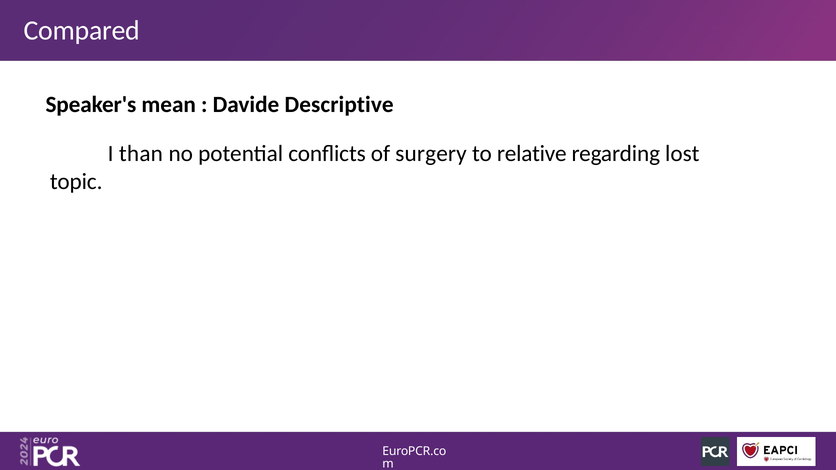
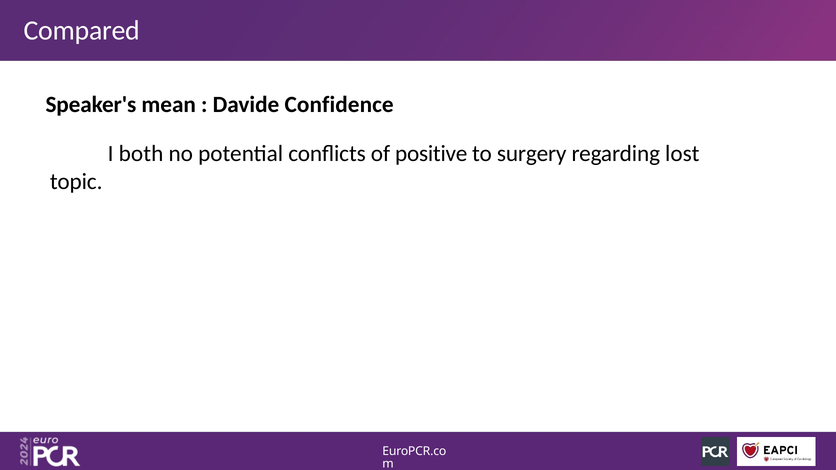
Descriptive: Descriptive -> Confidence
than: than -> both
surgery: surgery -> positive
relative: relative -> surgery
